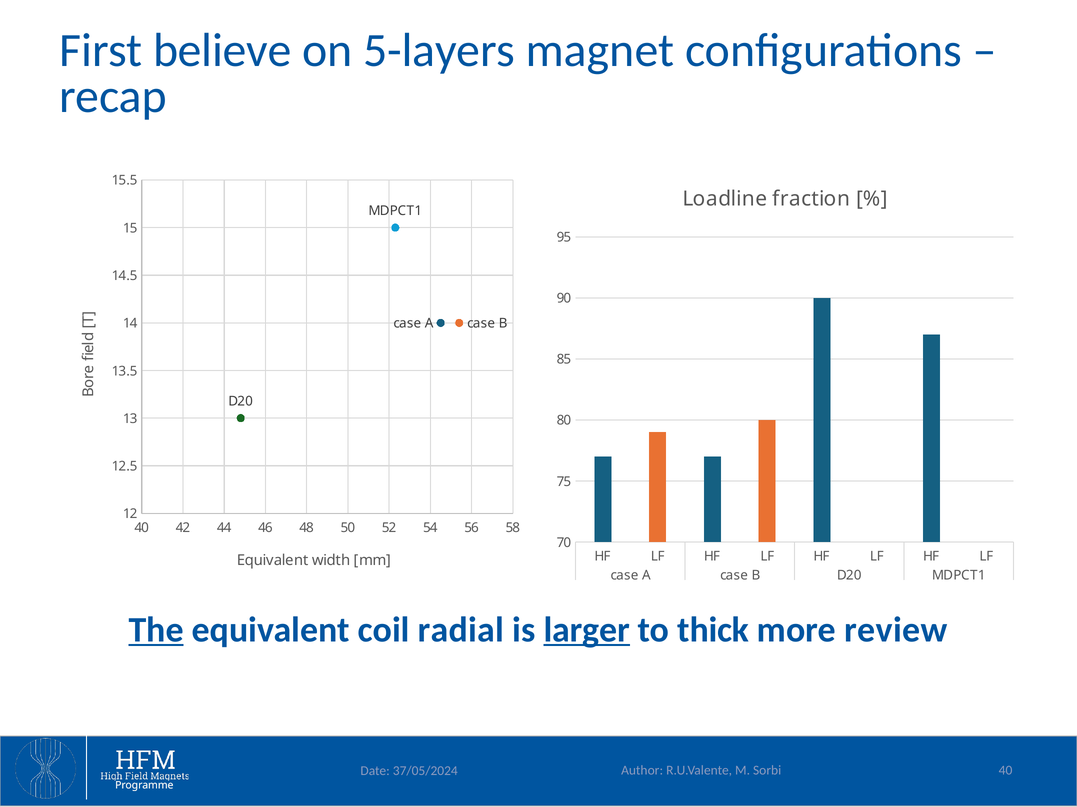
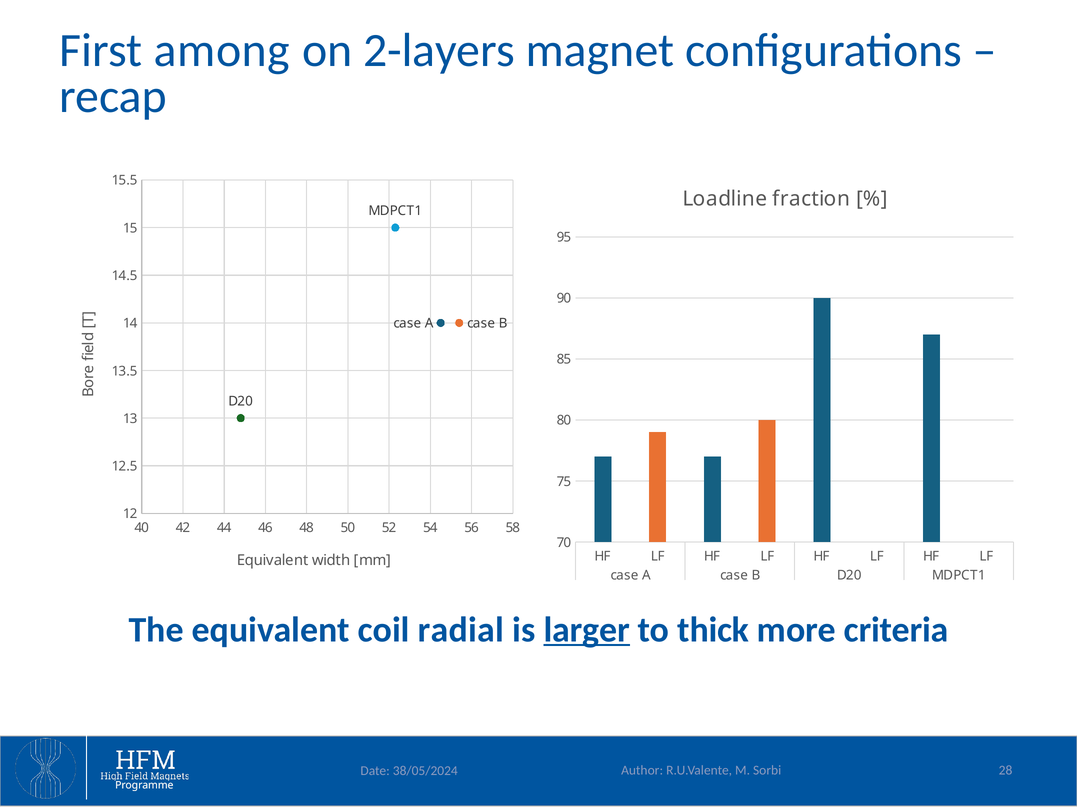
believe: believe -> among
5-layers: 5-layers -> 2-layers
The underline: present -> none
review: review -> criteria
Sorbi 40: 40 -> 28
37/05/2024: 37/05/2024 -> 38/05/2024
